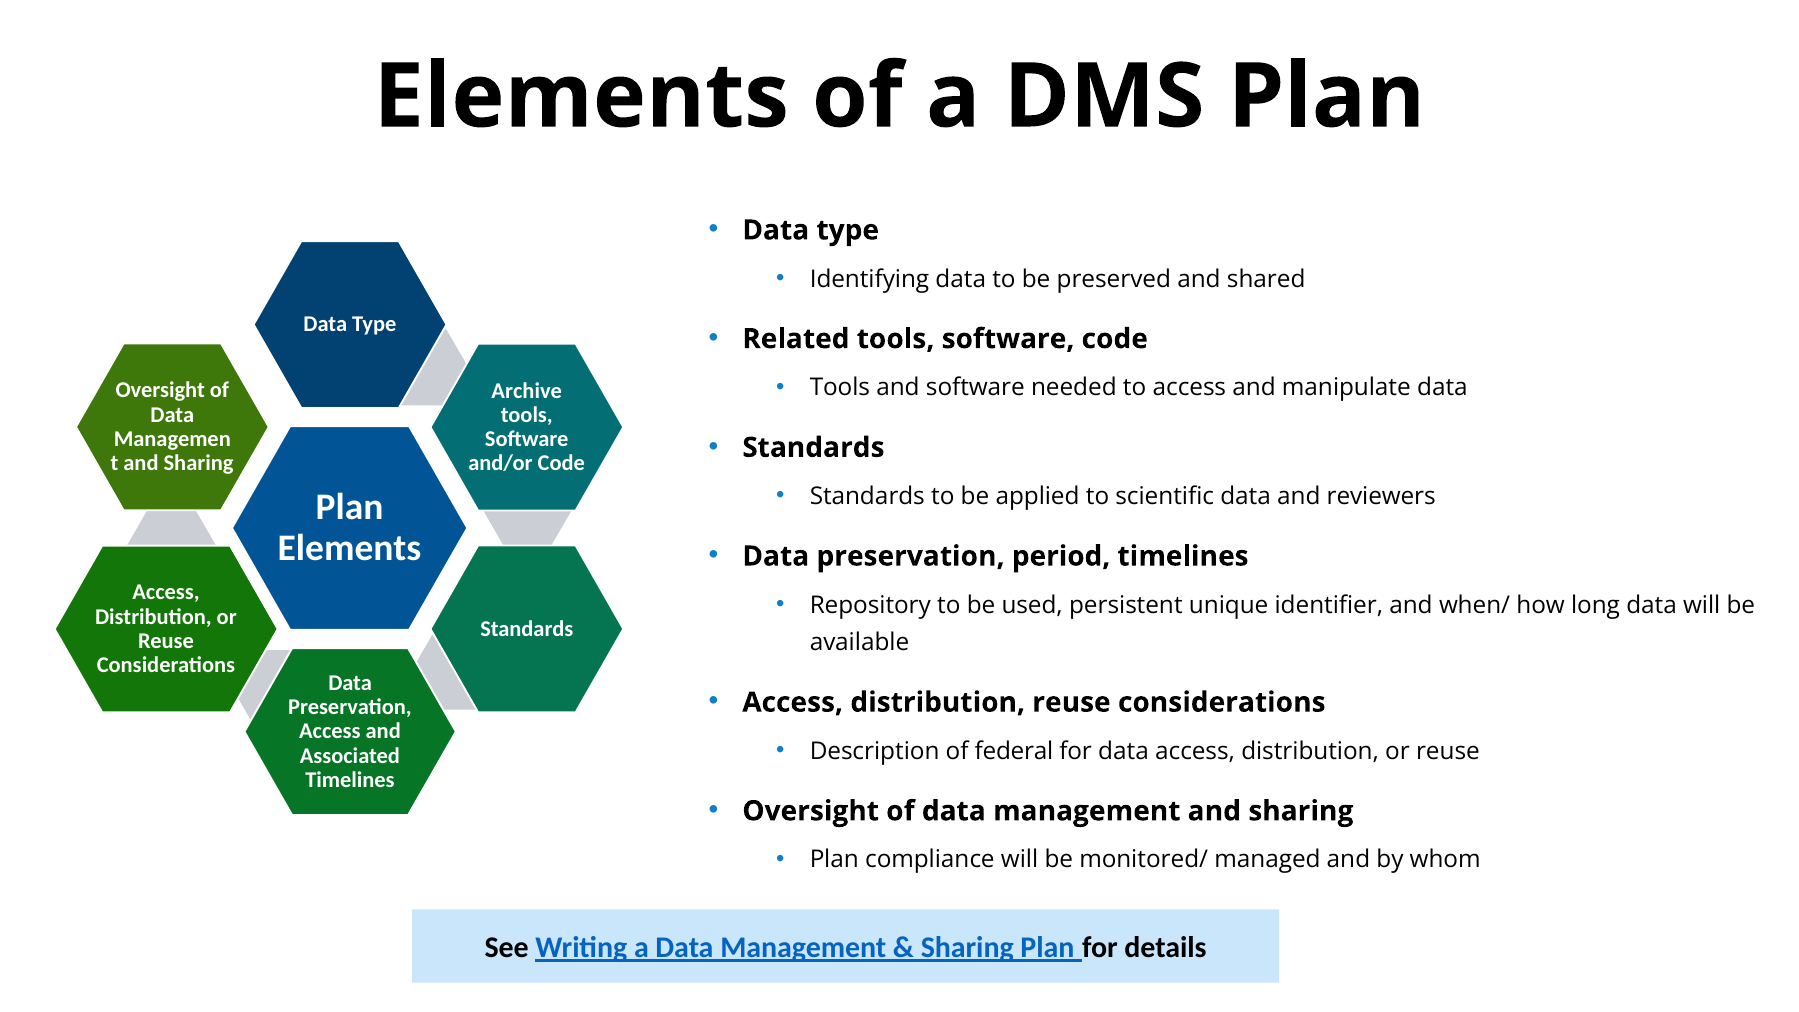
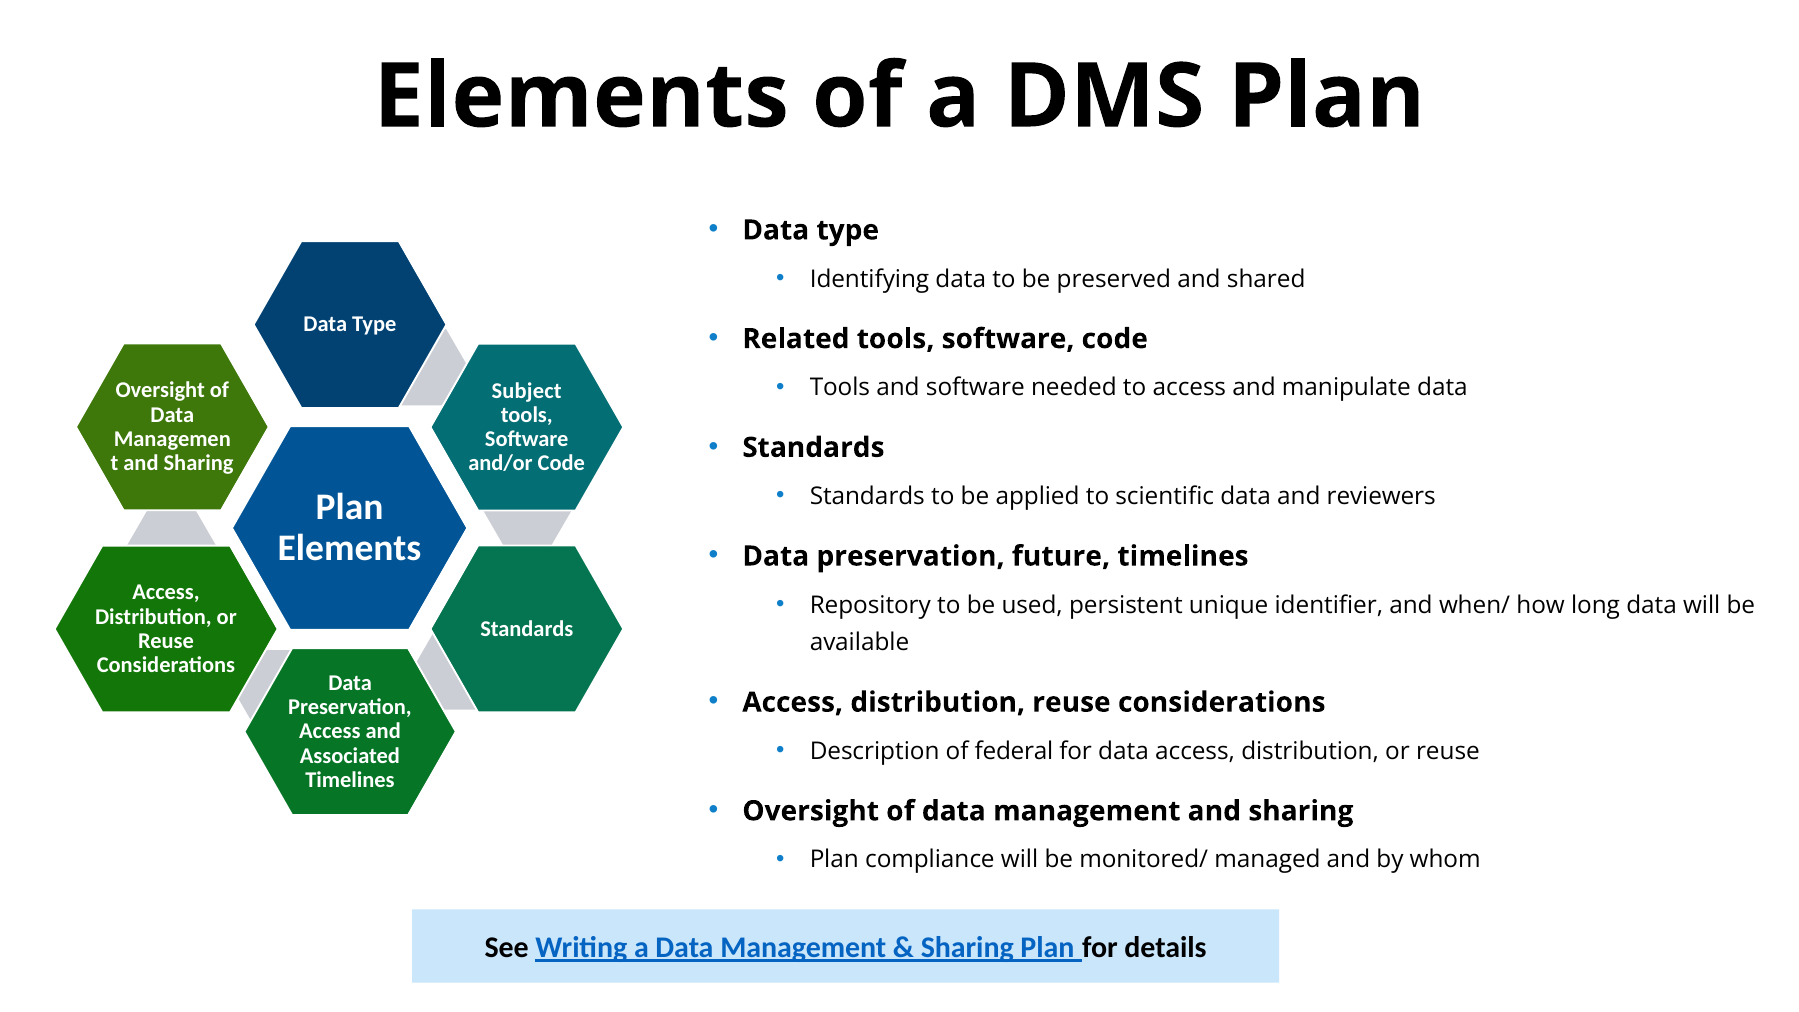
Archive: Archive -> Subject
period: period -> future
